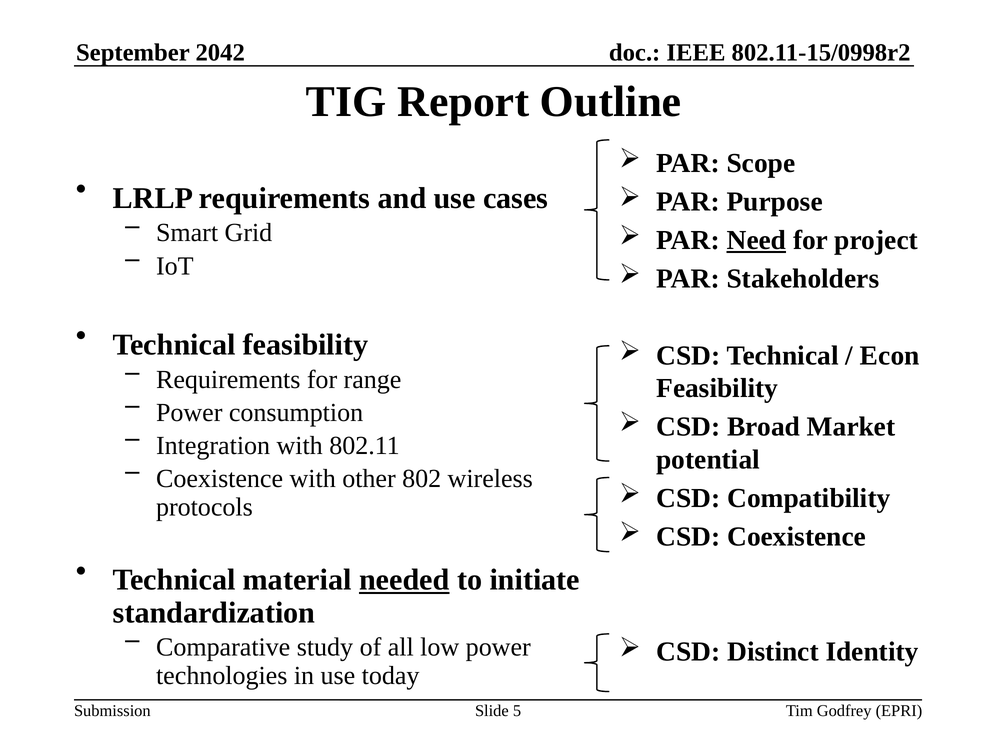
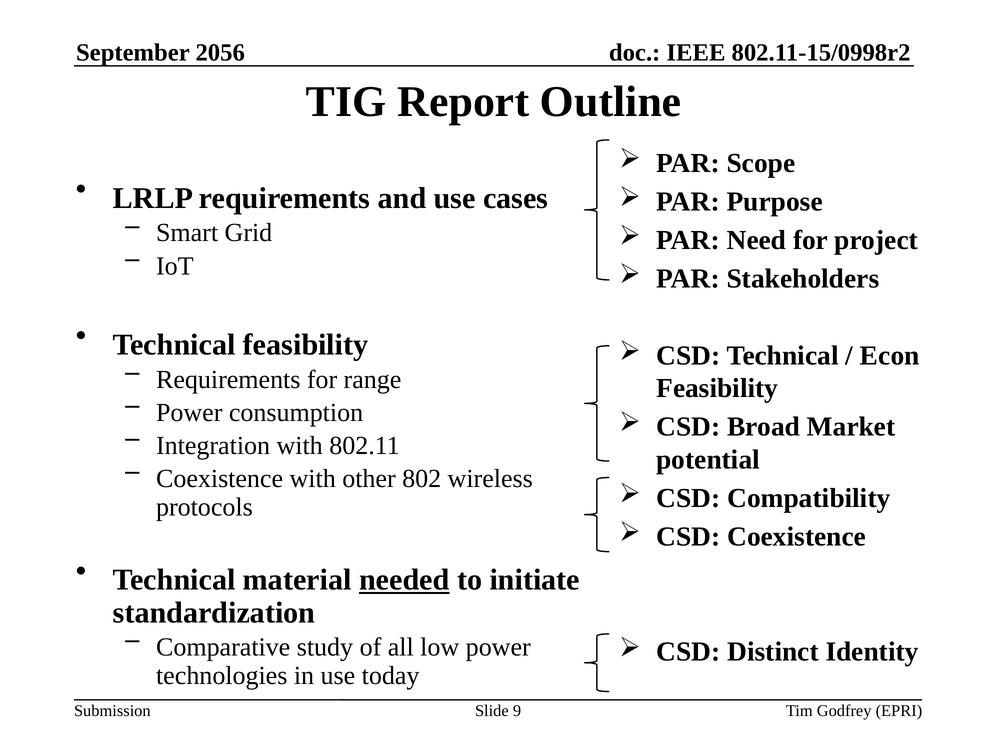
2042: 2042 -> 2056
Need underline: present -> none
5: 5 -> 9
